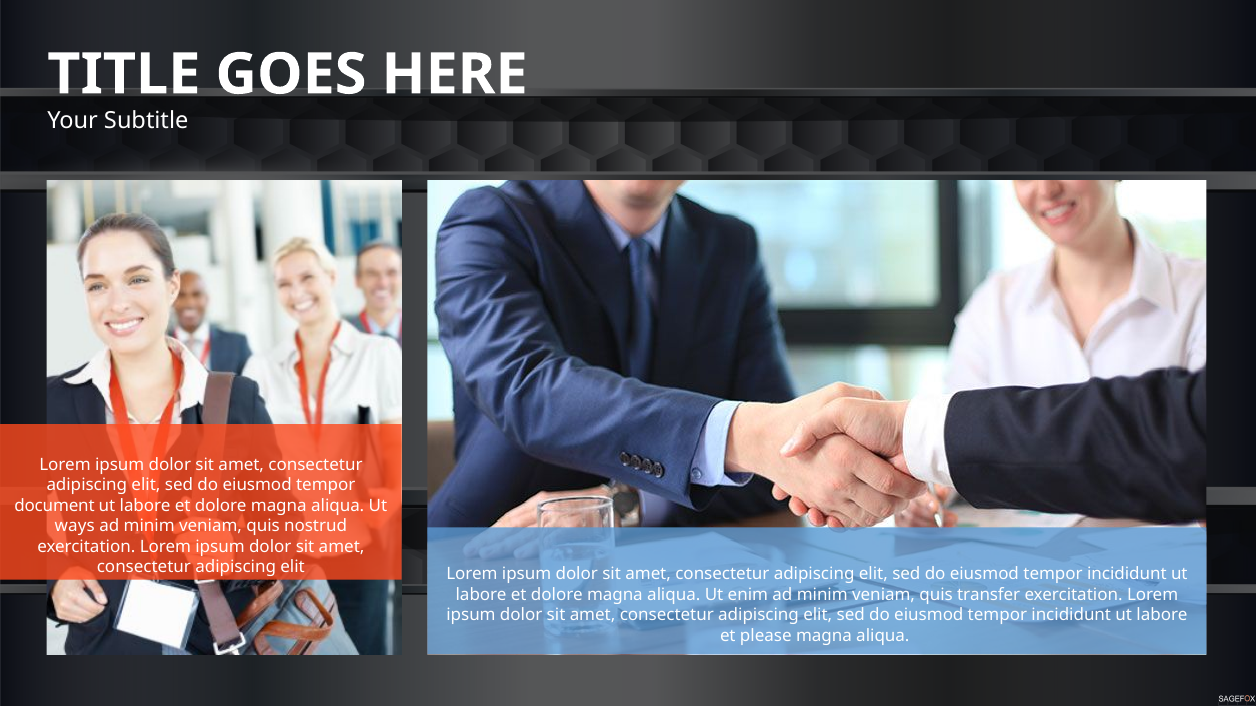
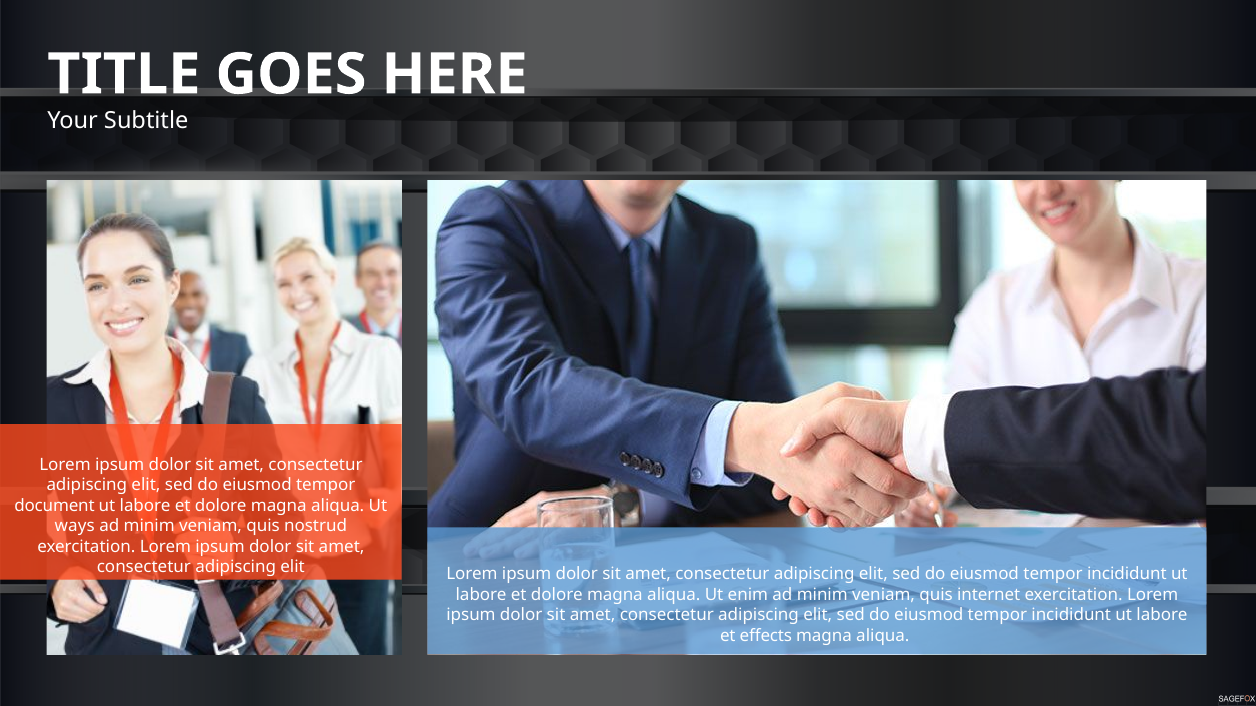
transfer: transfer -> internet
please: please -> effects
